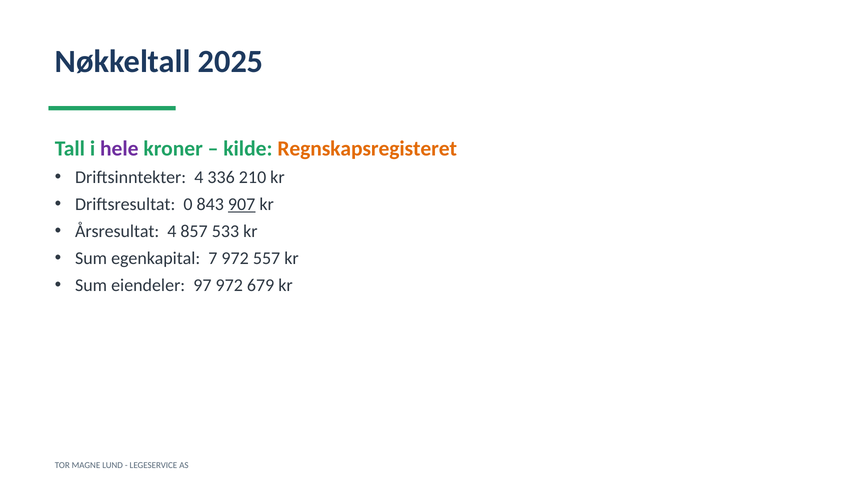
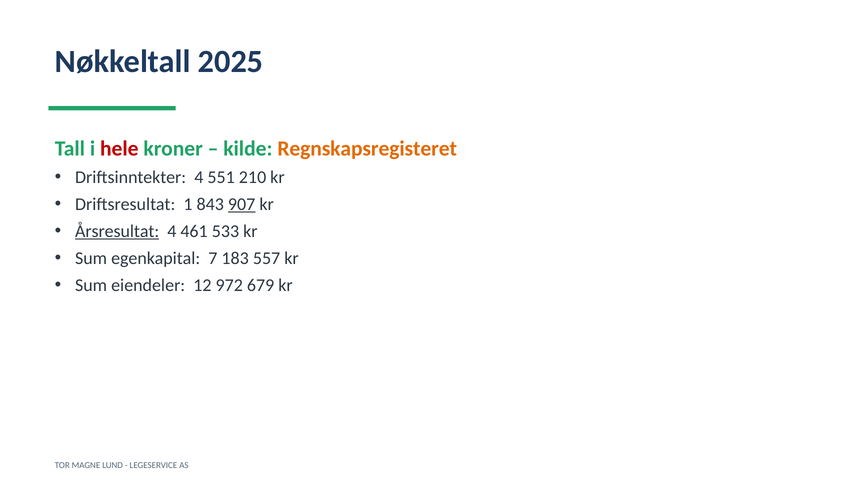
hele colour: purple -> red
336: 336 -> 551
0: 0 -> 1
Årsresultat underline: none -> present
857: 857 -> 461
7 972: 972 -> 183
97: 97 -> 12
